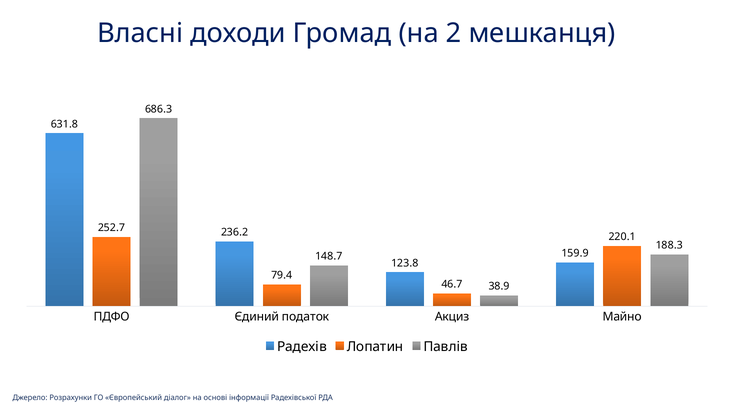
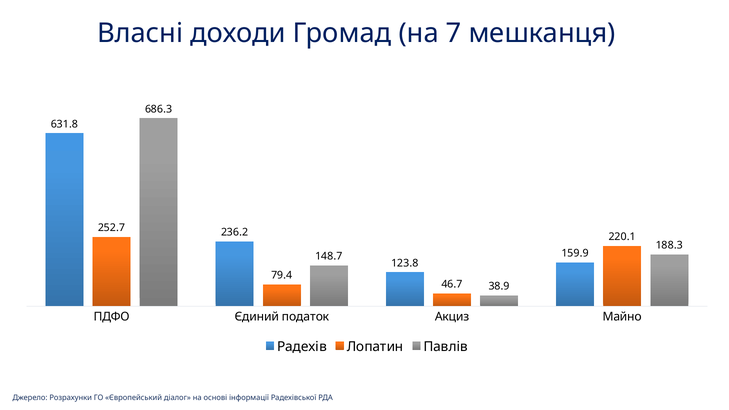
2: 2 -> 7
